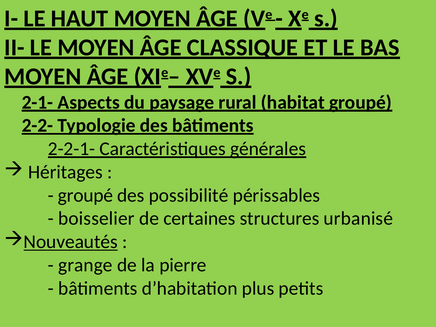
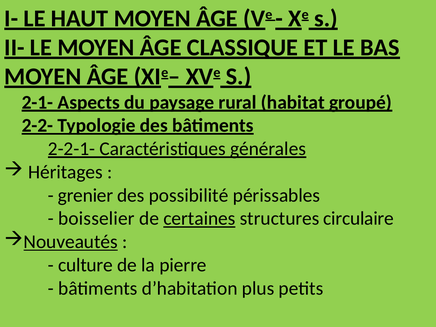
groupé at (85, 195): groupé -> grenier
certaines underline: none -> present
urbanisé: urbanisé -> circulaire
grange: grange -> culture
